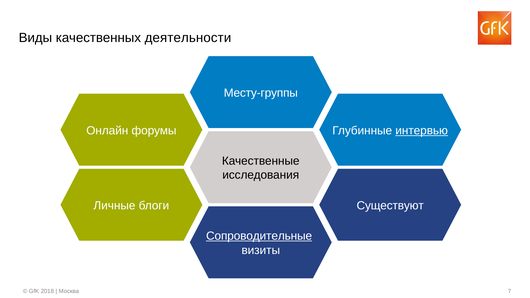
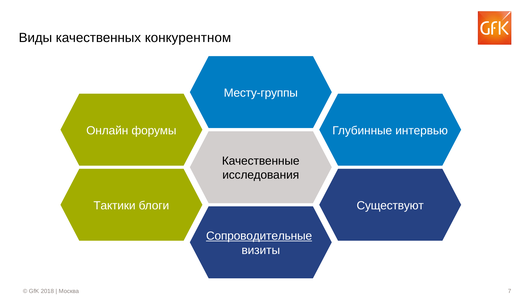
деятельности: деятельности -> конкурентном
интервью underline: present -> none
Личные: Личные -> Тактики
